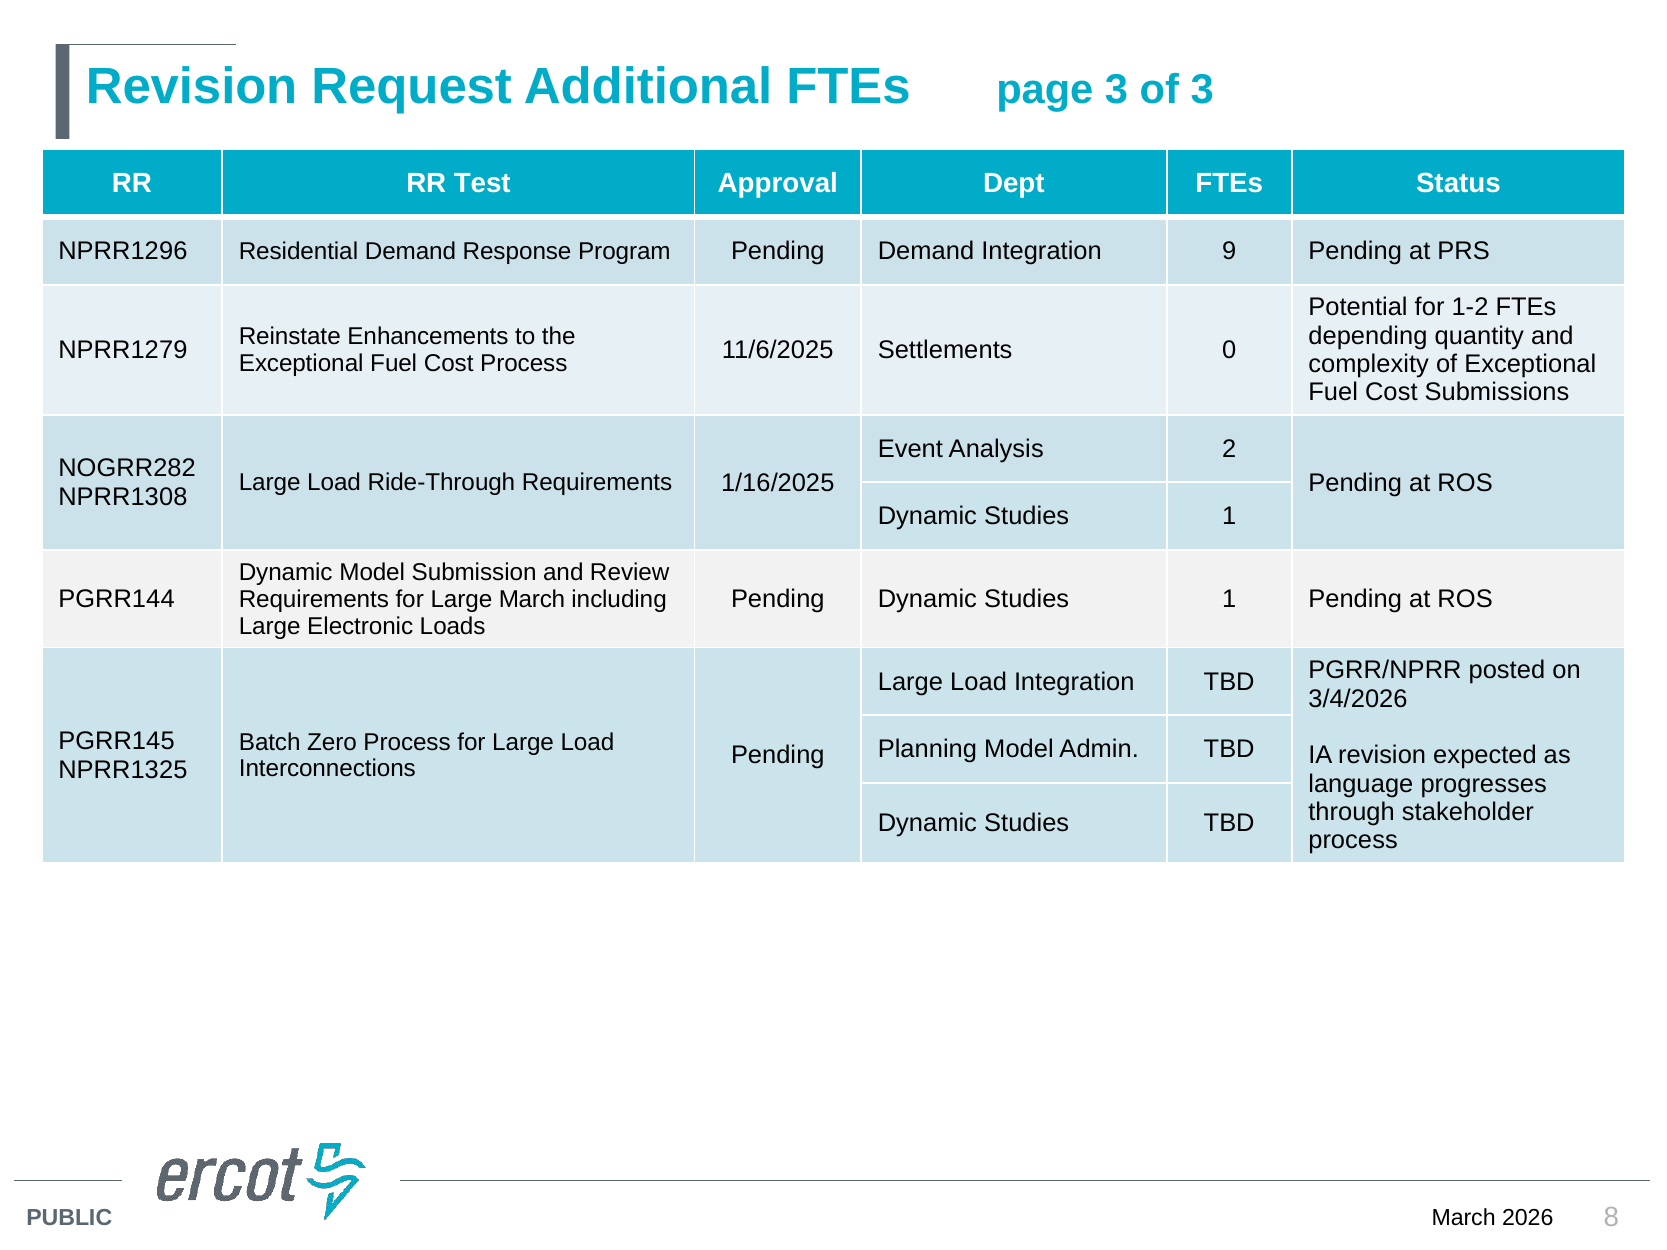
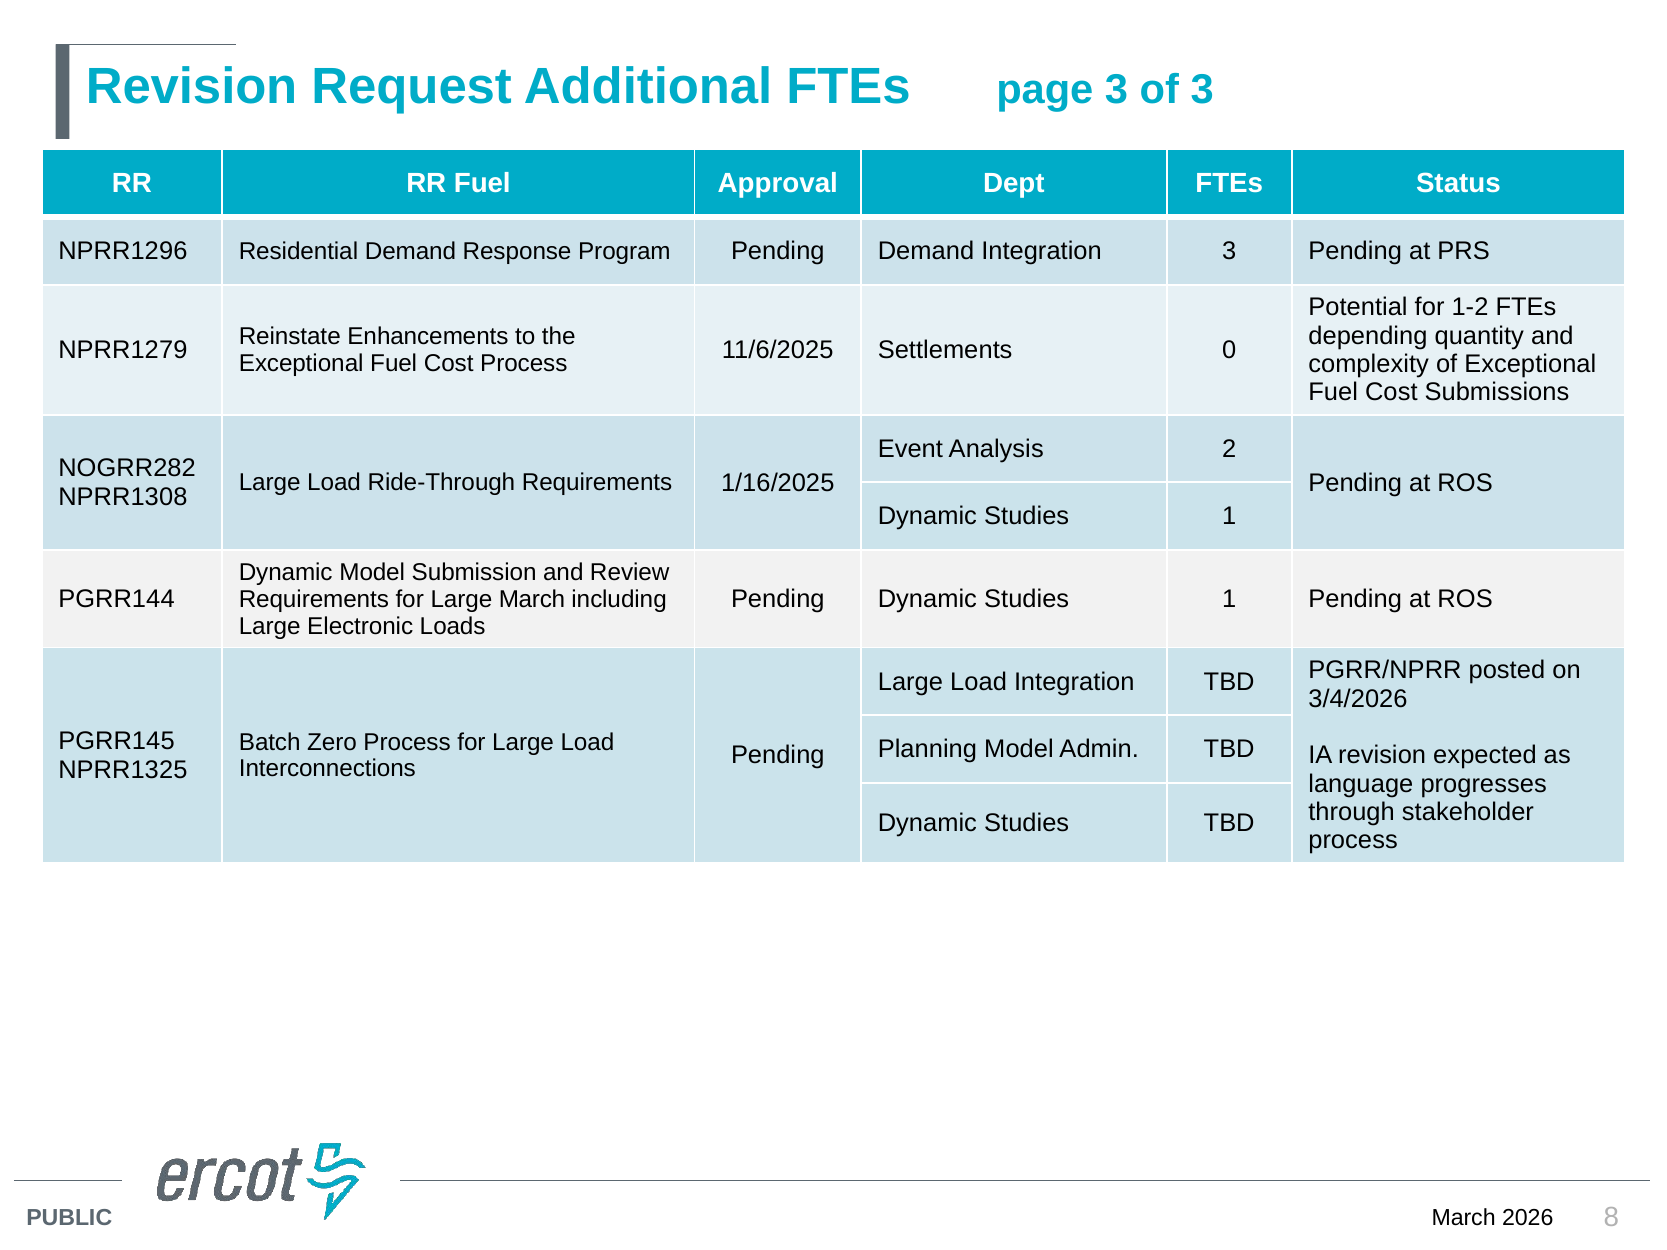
RR Test: Test -> Fuel
Integration 9: 9 -> 3
